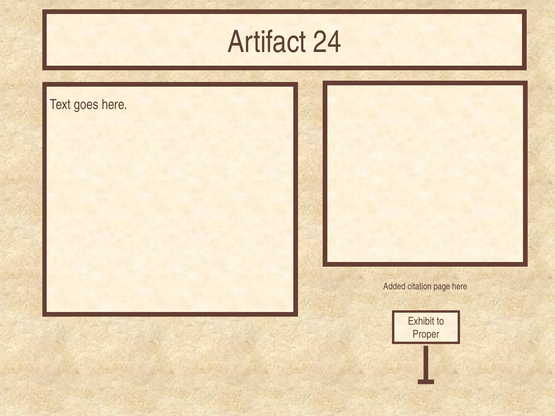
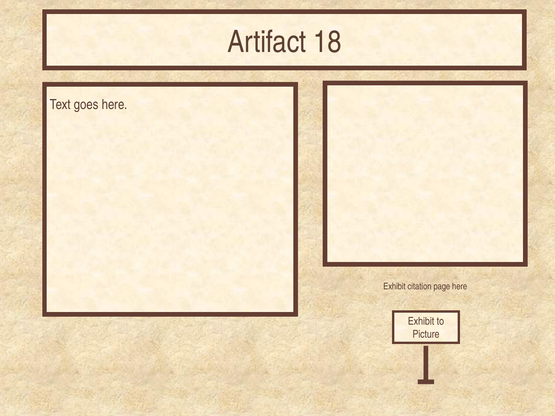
24: 24 -> 18
Added at (394, 287): Added -> Exhibit
Proper: Proper -> Picture
